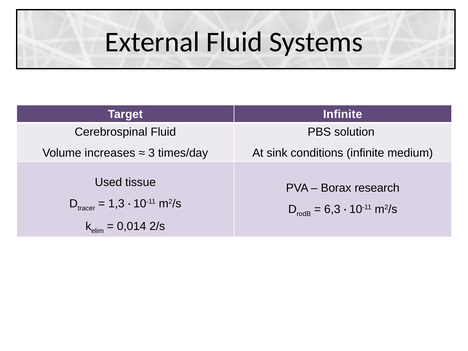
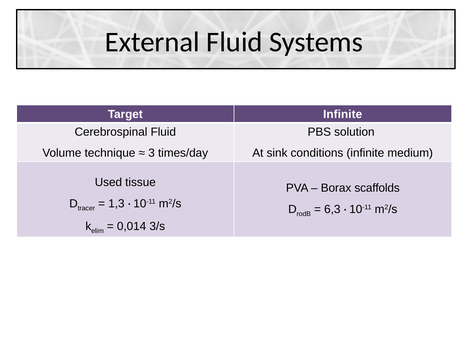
increases: increases -> technique
research: research -> scaffolds
2/s: 2/s -> 3/s
